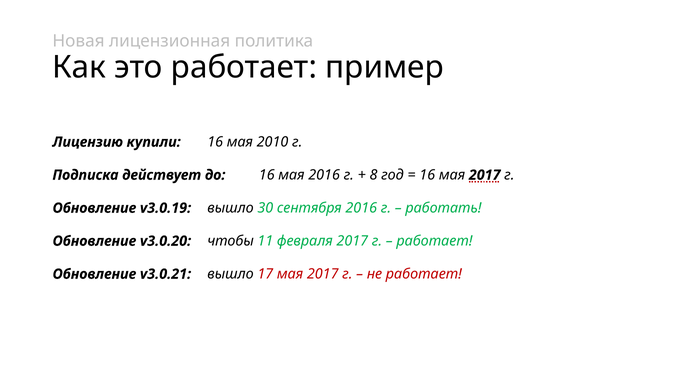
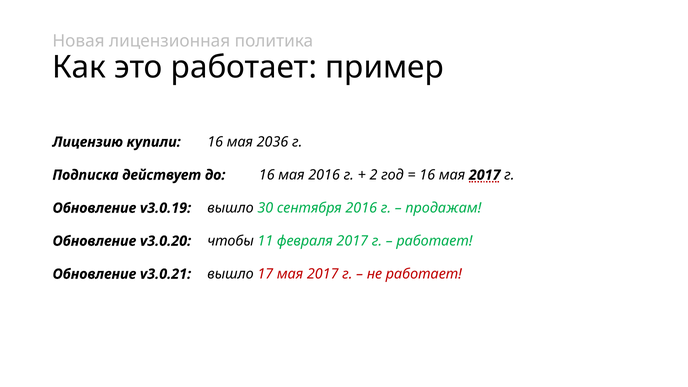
2010: 2010 -> 2036
8: 8 -> 2
работать: работать -> продажам
